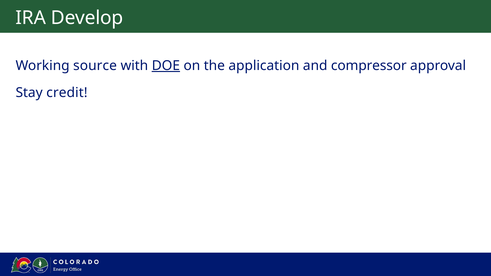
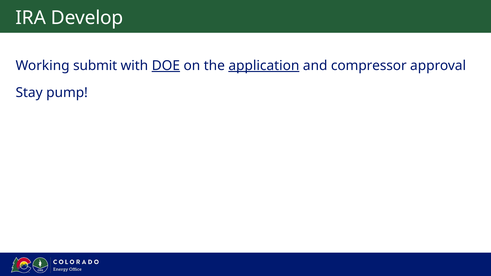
source: source -> submit
application underline: none -> present
credit: credit -> pump
